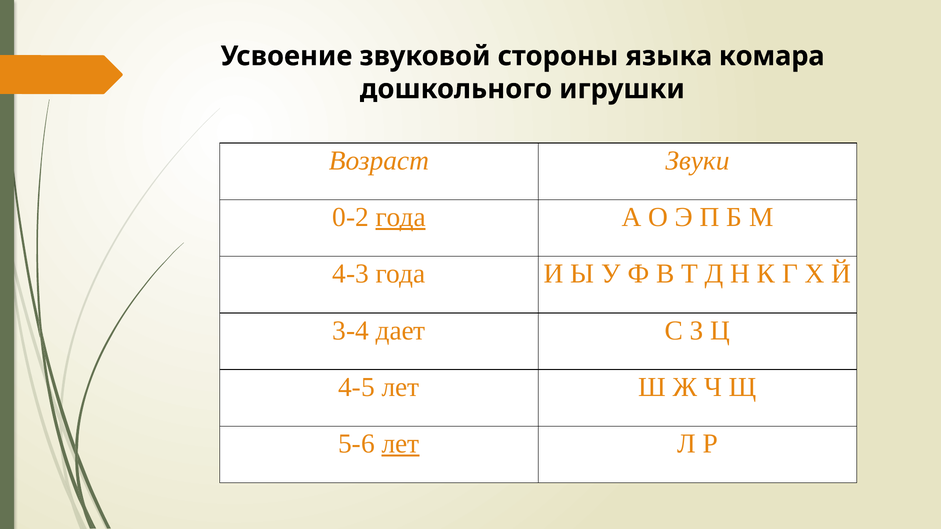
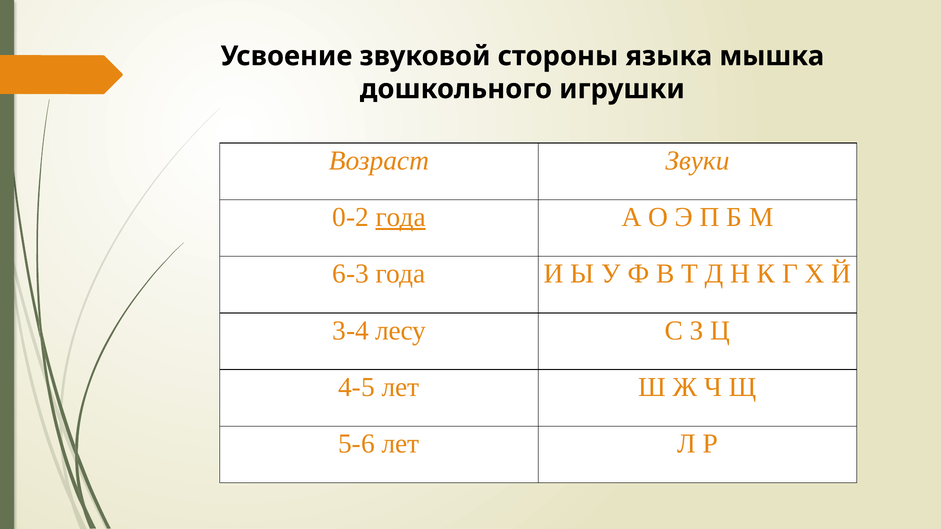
комара: комара -> мышка
4-3: 4-3 -> 6-3
дает: дает -> лесу
лет at (401, 444) underline: present -> none
